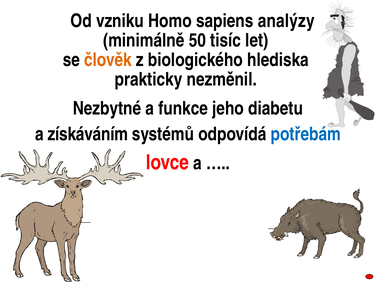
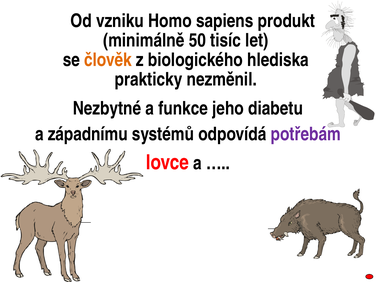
analýzy: analýzy -> produkt
získáváním: získáváním -> západnímu
potřebám colour: blue -> purple
